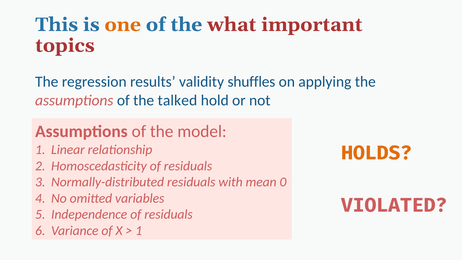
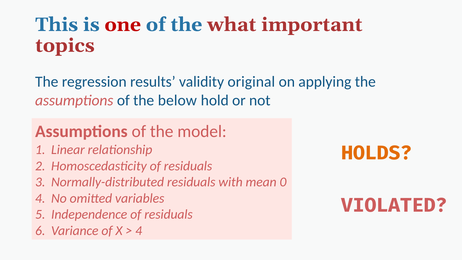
one colour: orange -> red
shuffles: shuffles -> original
talked: talked -> below
1 at (139, 231): 1 -> 4
